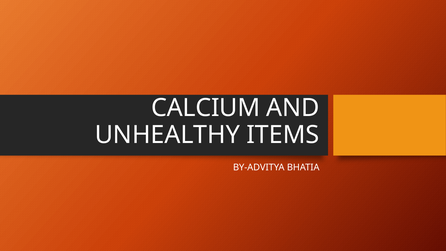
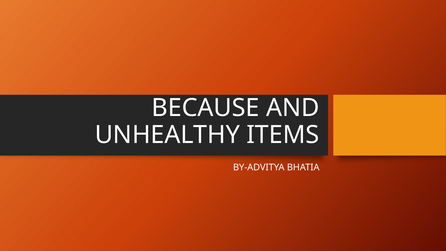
CALCIUM: CALCIUM -> BECAUSE
